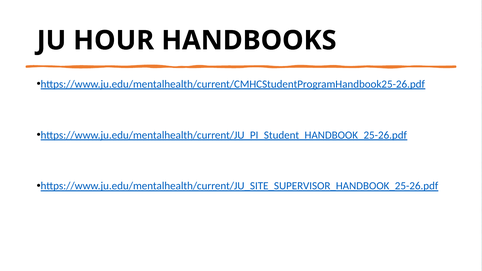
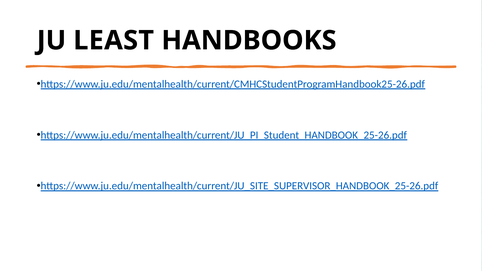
HOUR: HOUR -> LEAST
